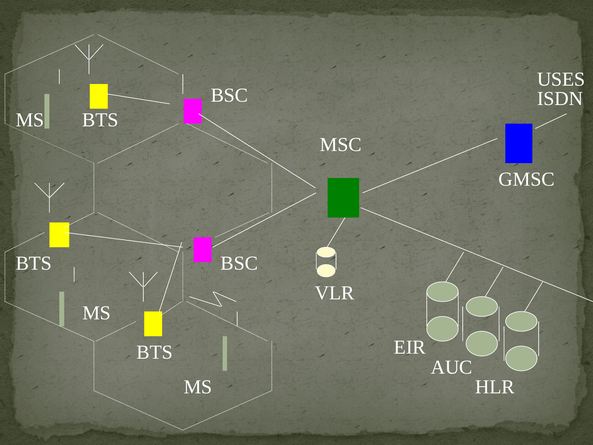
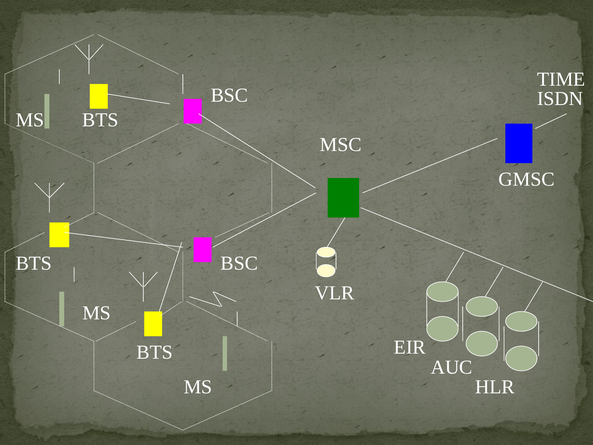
USES: USES -> TIME
